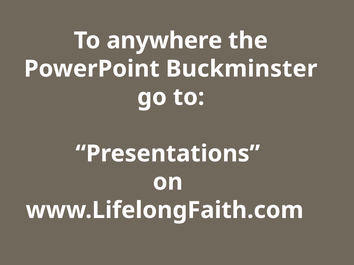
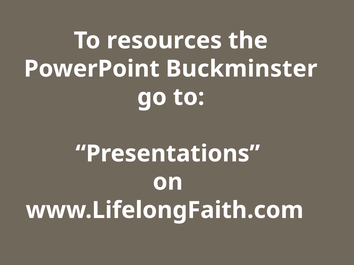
anywhere: anywhere -> resources
